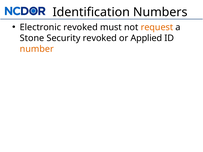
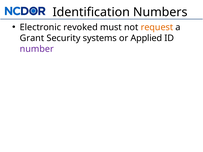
Stone: Stone -> Grant
Security revoked: revoked -> systems
number colour: orange -> purple
